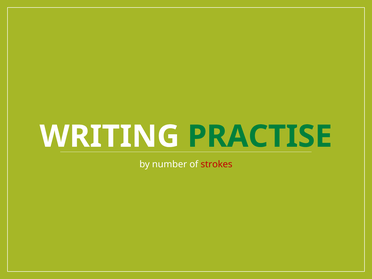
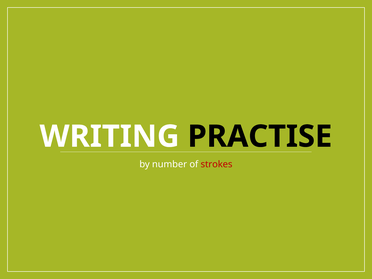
PRACTISE colour: green -> black
